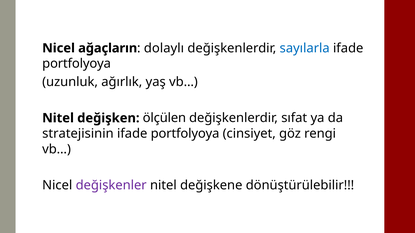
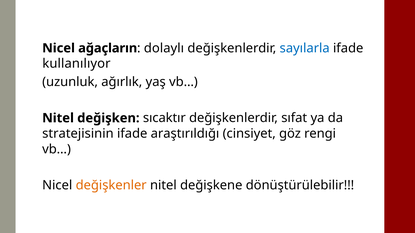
portfolyoya at (77, 64): portfolyoya -> kullanılıyor
ölçülen: ölçülen -> sıcaktır
portfolyoya at (185, 134): portfolyoya -> araştırıldığı
değişkenler colour: purple -> orange
